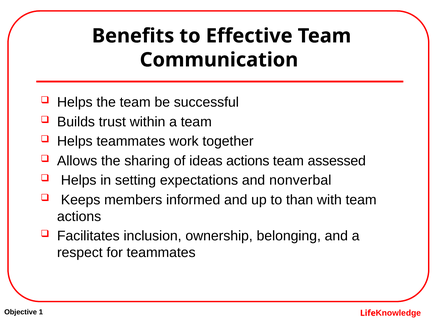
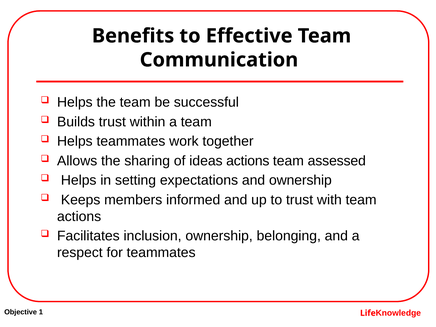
and nonverbal: nonverbal -> ownership
to than: than -> trust
